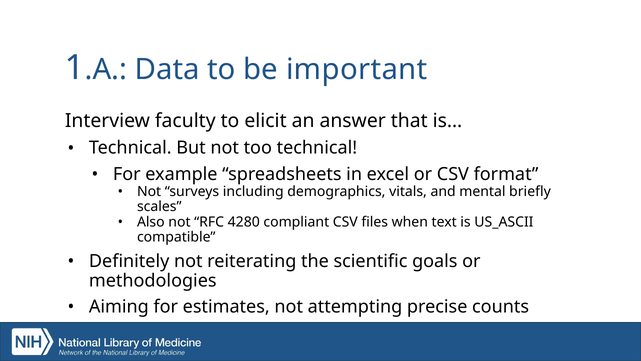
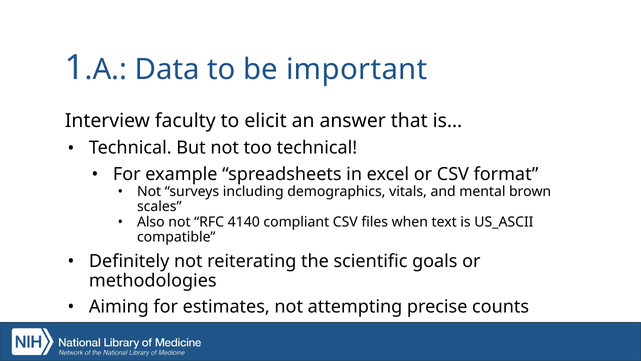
briefly: briefly -> brown
4280: 4280 -> 4140
